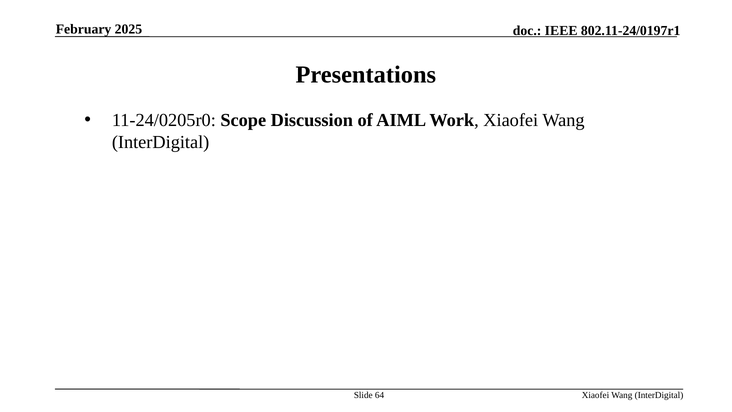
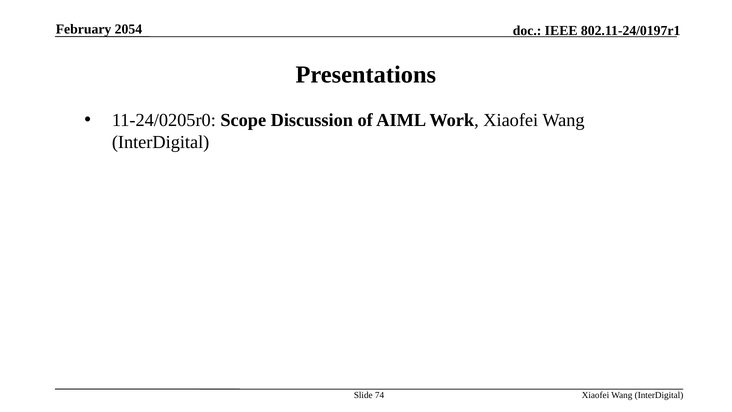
2025: 2025 -> 2054
64: 64 -> 74
